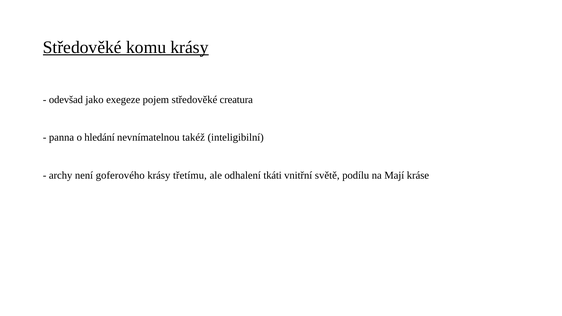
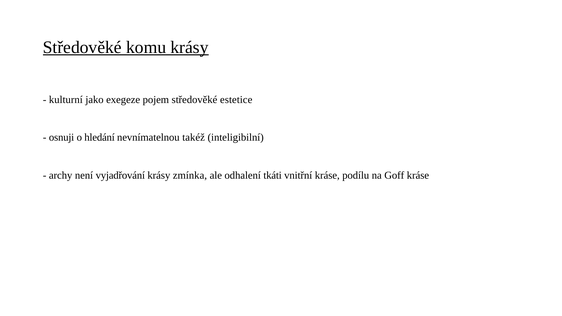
odevšad: odevšad -> kulturní
creatura: creatura -> estetice
panna: panna -> osnuji
goferového: goferového -> vyjadřování
třetímu: třetímu -> zmínka
vnitřní světě: světě -> kráse
Mají: Mají -> Goff
